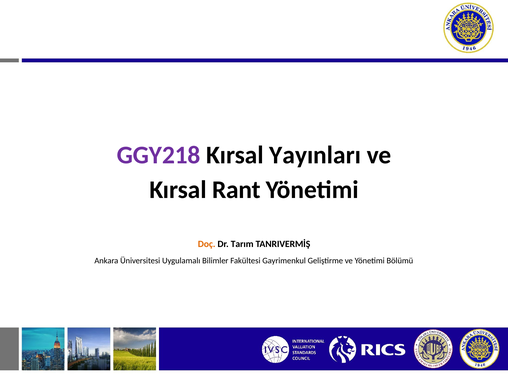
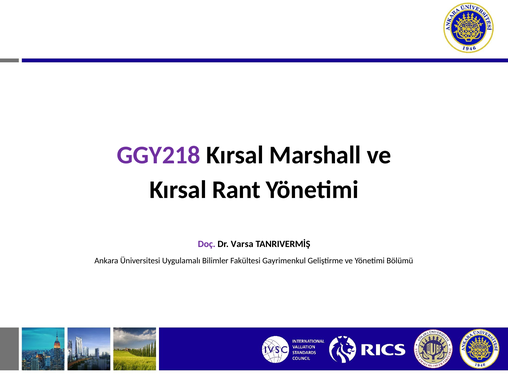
Yayınları: Yayınları -> Marshall
Doç colour: orange -> purple
Tarım: Tarım -> Varsa
